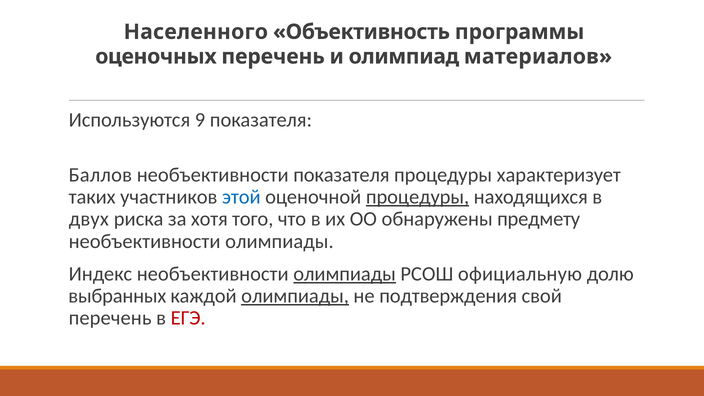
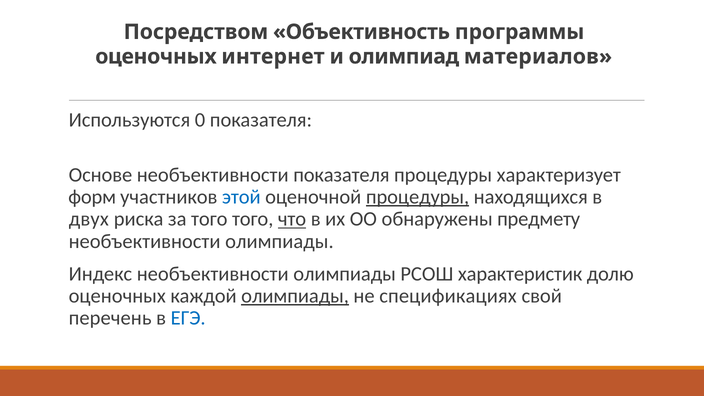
Населенного: Населенного -> Посредством
оценочных перечень: перечень -> интернет
9: 9 -> 0
Баллов: Баллов -> Основе
таких: таких -> форм
за хотя: хотя -> того
что underline: none -> present
олимпиады at (345, 274) underline: present -> none
официальную: официальную -> характеристик
выбранных at (117, 296): выбранных -> оценочных
подтверждения: подтверждения -> спецификациях
ЕГЭ colour: red -> blue
